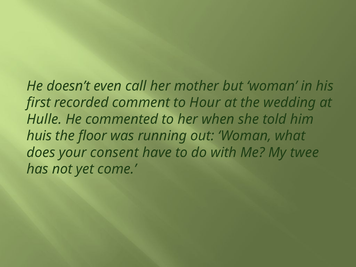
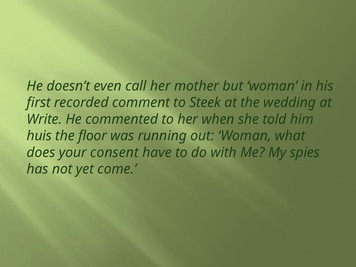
Hour: Hour -> Steek
Hulle: Hulle -> Write
twee: twee -> spies
